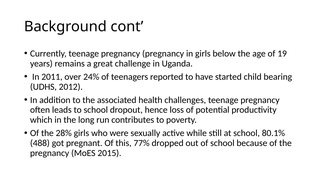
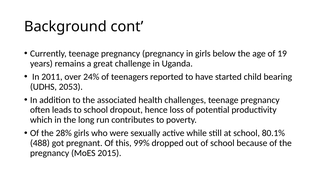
2012: 2012 -> 2053
77%: 77% -> 99%
